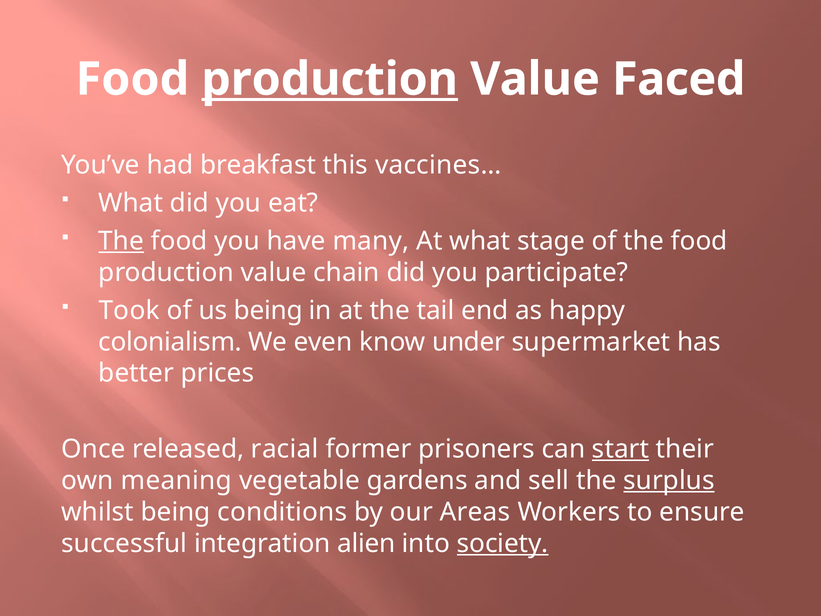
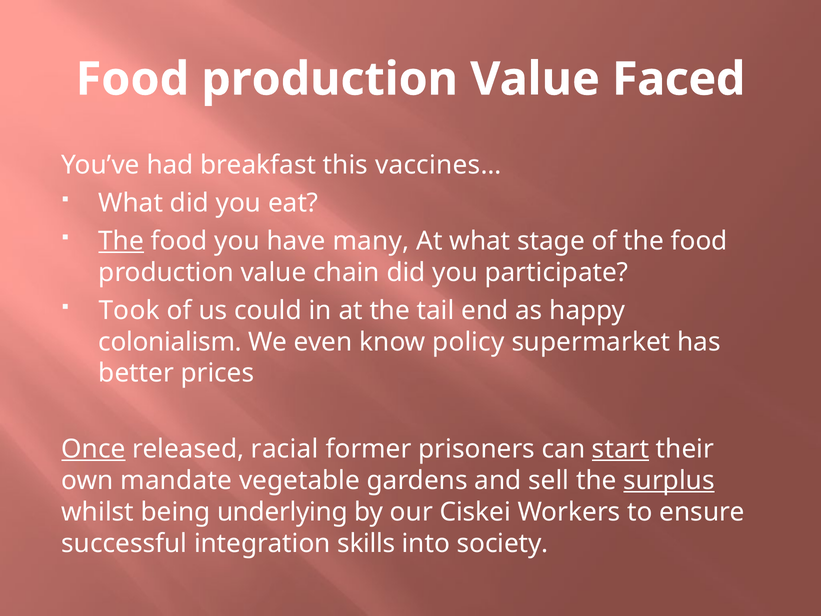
production at (330, 79) underline: present -> none
us being: being -> could
under: under -> policy
Once underline: none -> present
meaning: meaning -> mandate
conditions: conditions -> underlying
Areas: Areas -> Ciskei
alien: alien -> skills
society underline: present -> none
